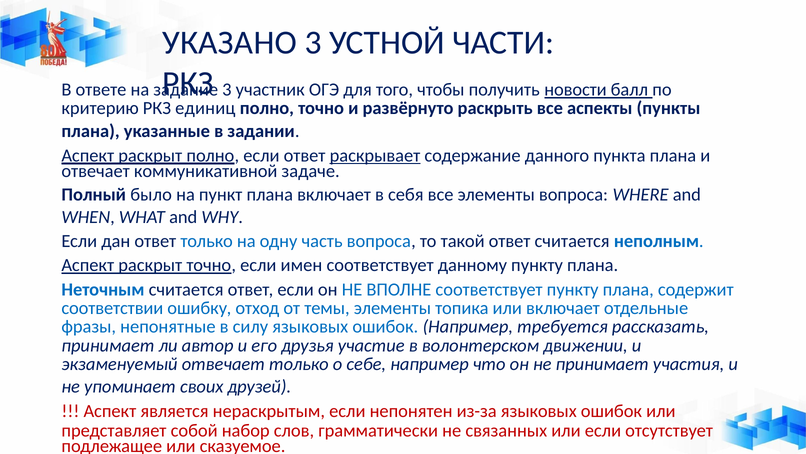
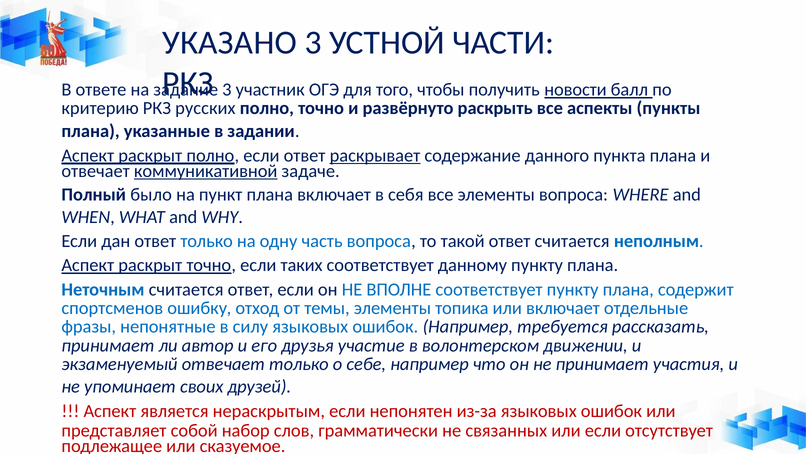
единиц: единиц -> русских
коммуникативной underline: none -> present
имен: имен -> таких
соответствии: соответствии -> спортсменов
